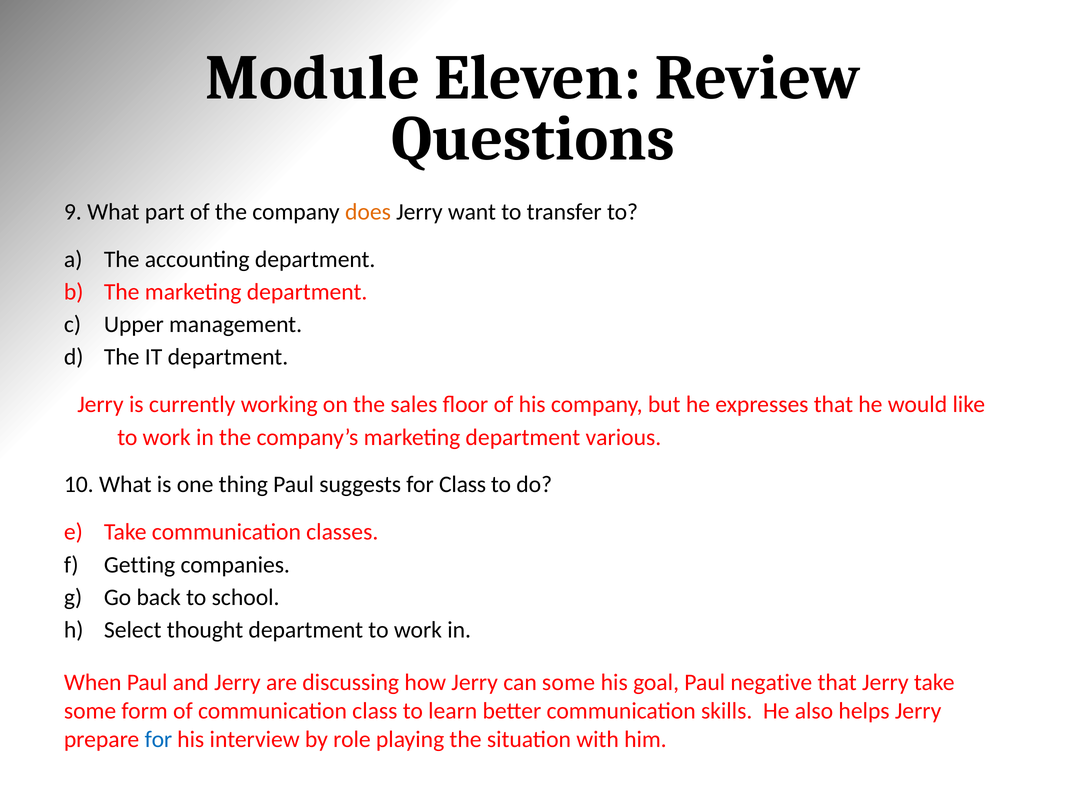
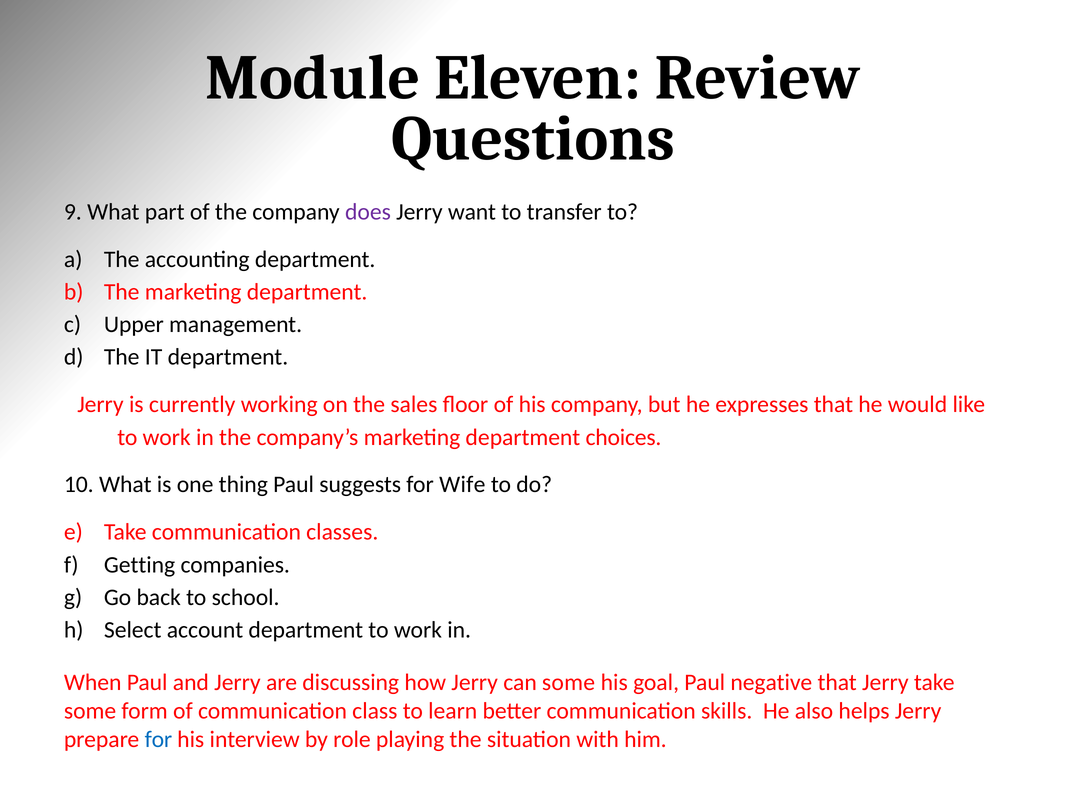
does colour: orange -> purple
various: various -> choices
for Class: Class -> Wife
thought: thought -> account
